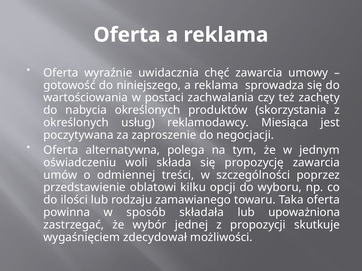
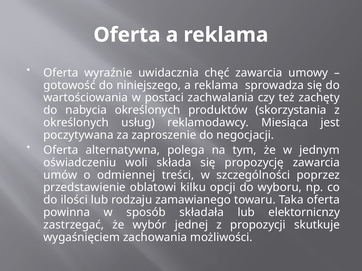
upoważniona: upoważniona -> elektornicnzy
zdecydował: zdecydował -> zachowania
